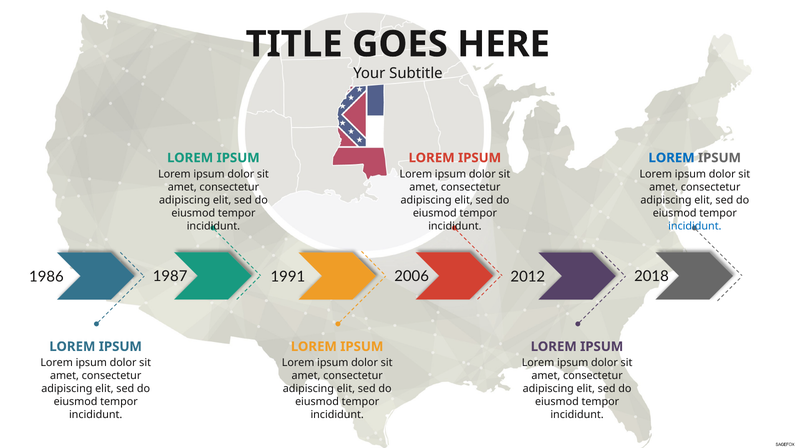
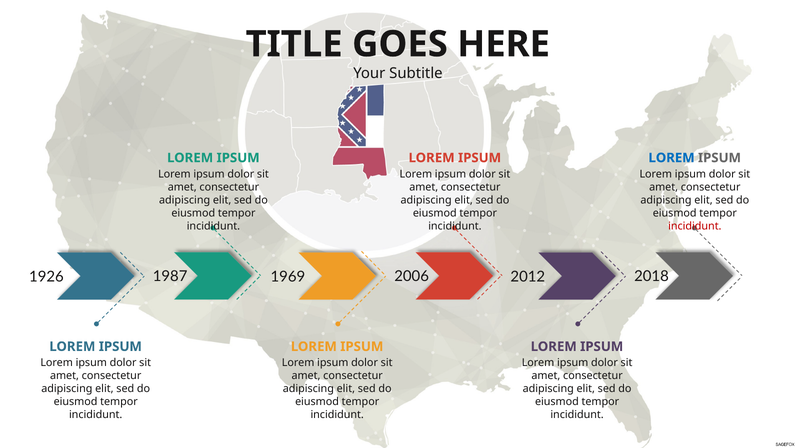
incididunt at (695, 226) colour: blue -> red
1986: 1986 -> 1926
1991: 1991 -> 1969
